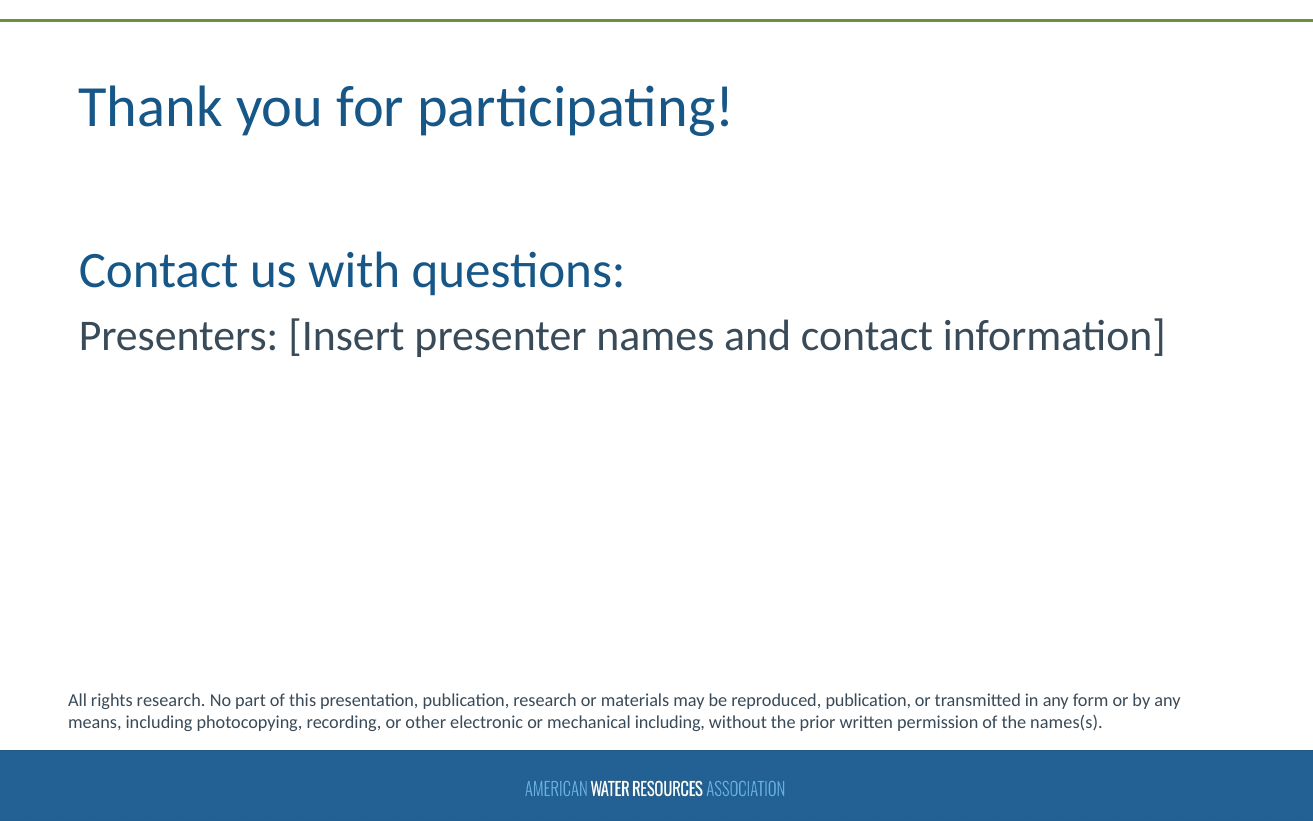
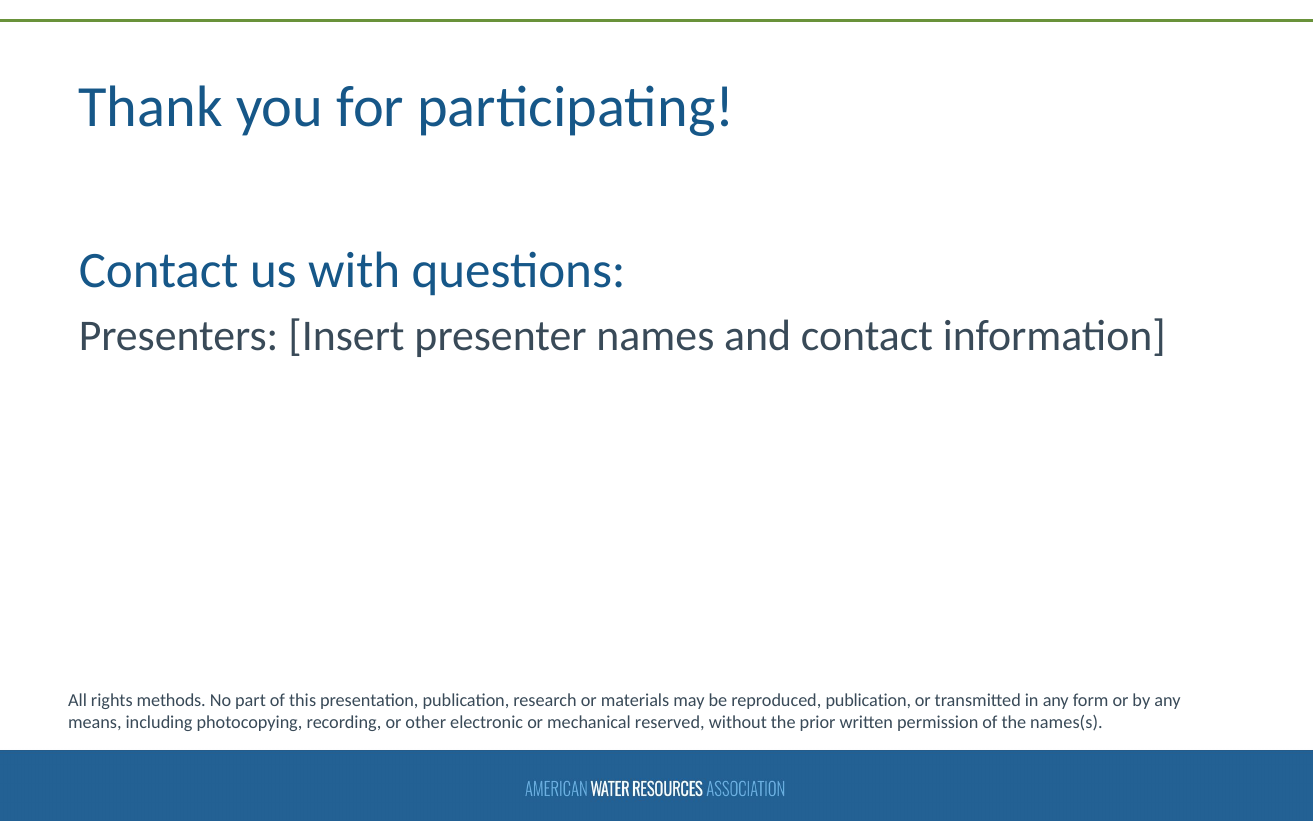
rights research: research -> methods
mechanical including: including -> reserved
